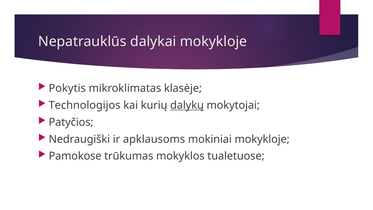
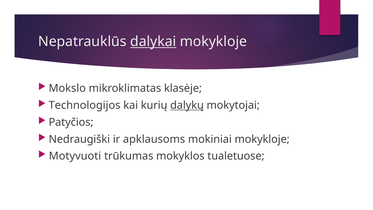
dalykai underline: none -> present
Pokytis: Pokytis -> Mokslo
Pamokose: Pamokose -> Motyvuoti
